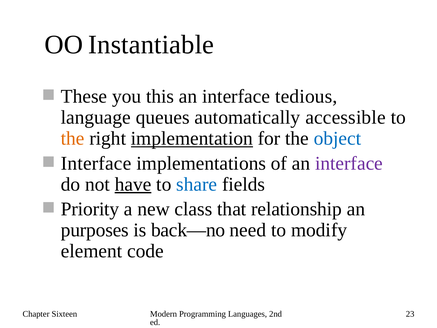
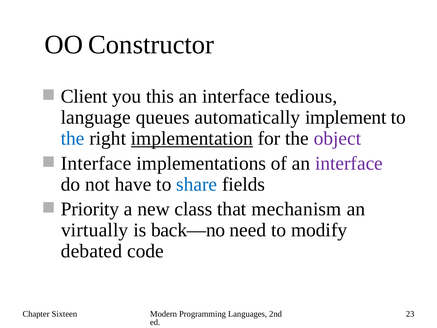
Instantiable: Instantiable -> Constructor
These: These -> Client
accessible: accessible -> implement
the at (73, 138) colour: orange -> blue
object colour: blue -> purple
have underline: present -> none
relationship: relationship -> mechanism
purposes: purposes -> virtually
element: element -> debated
